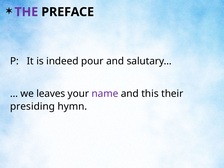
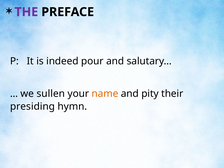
leaves: leaves -> sullen
name colour: purple -> orange
this: this -> pity
